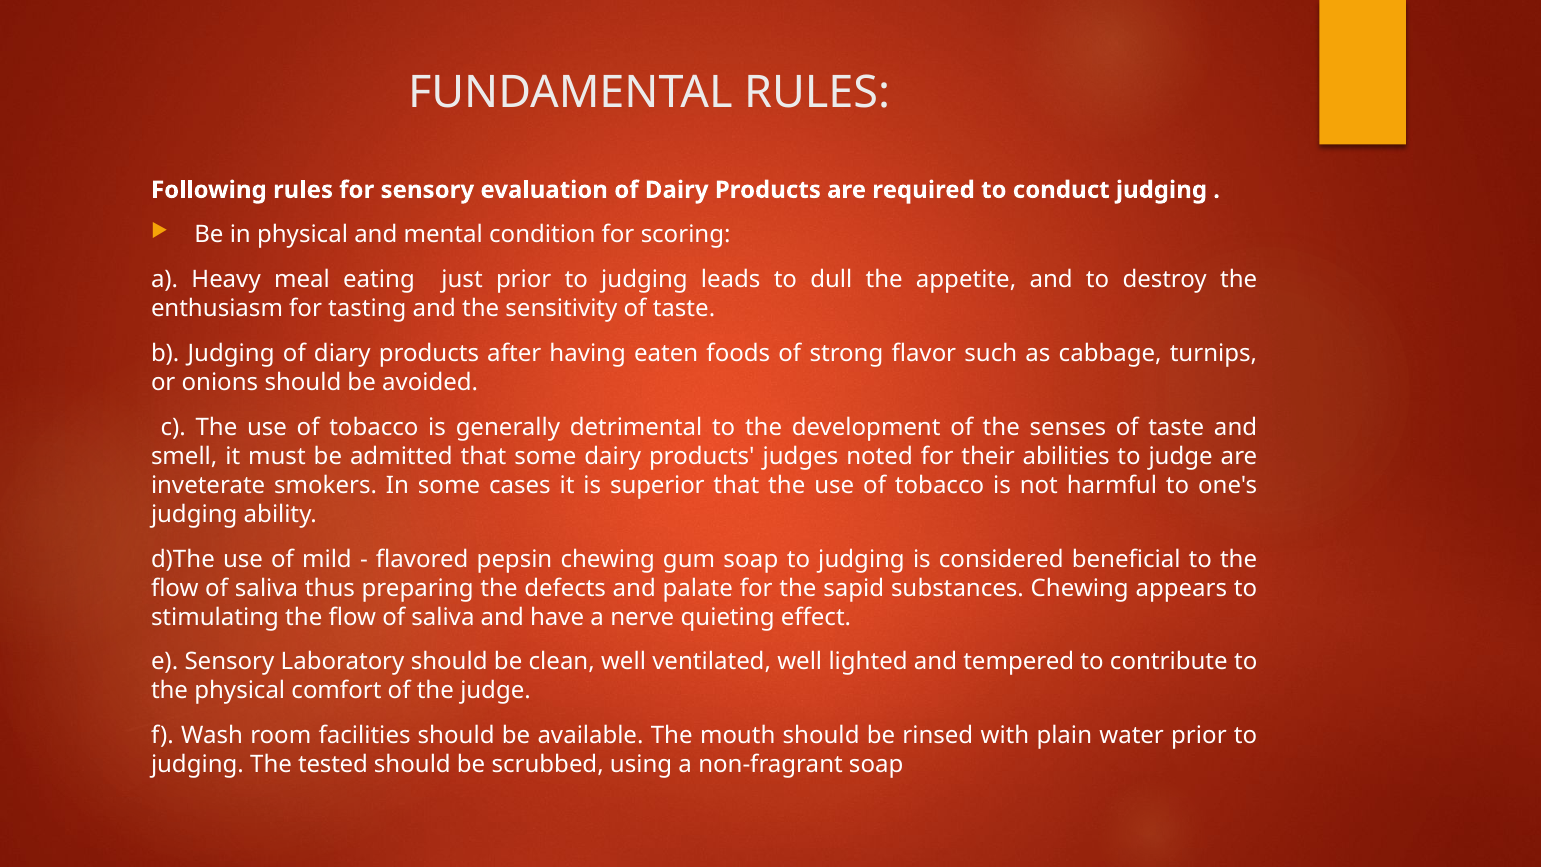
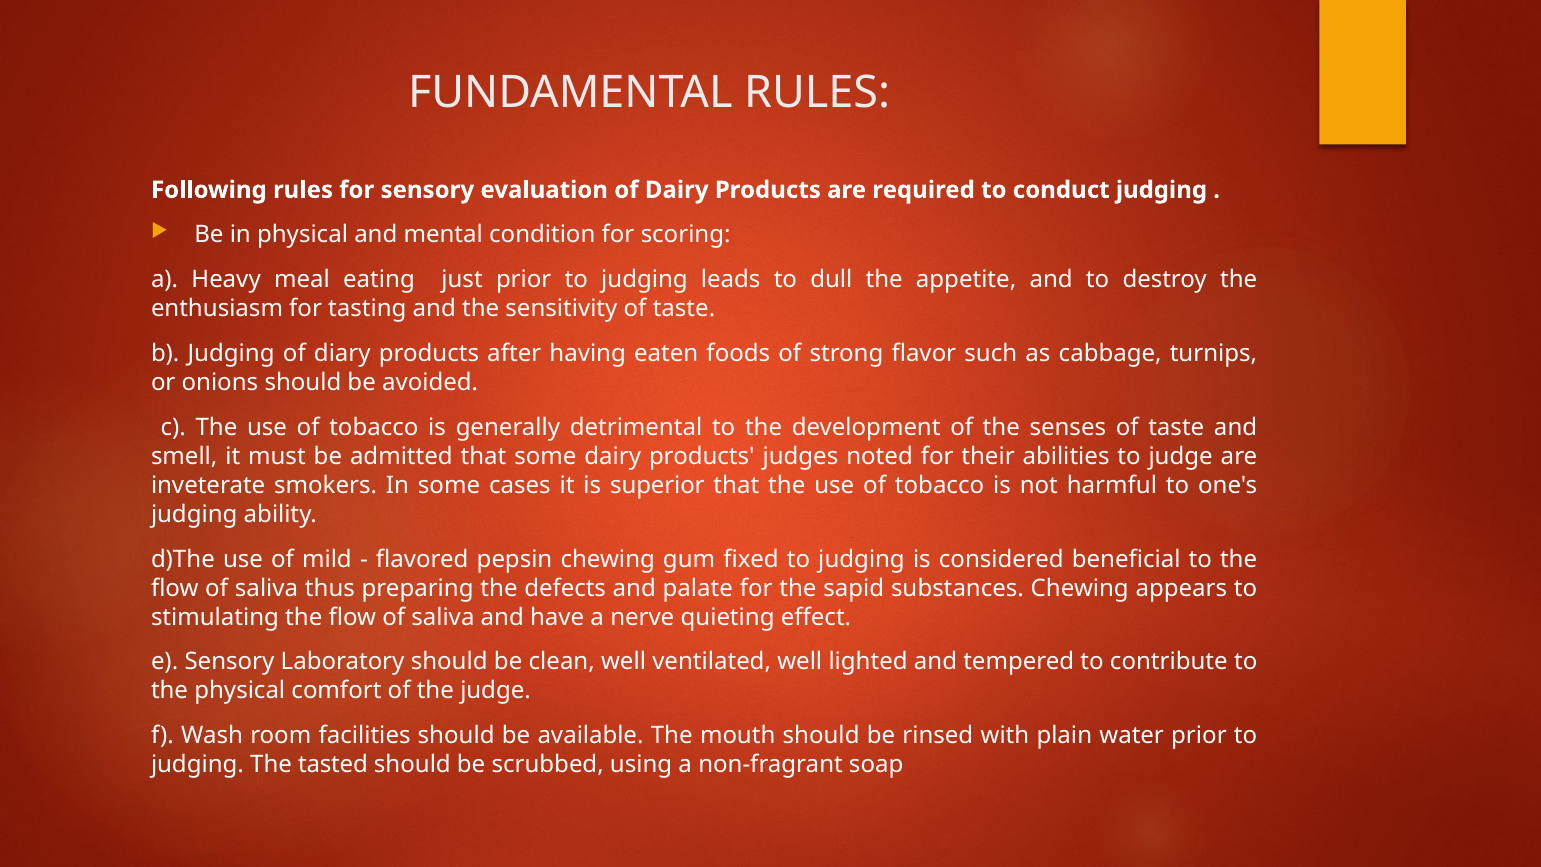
gum soap: soap -> fixed
tested: tested -> tasted
